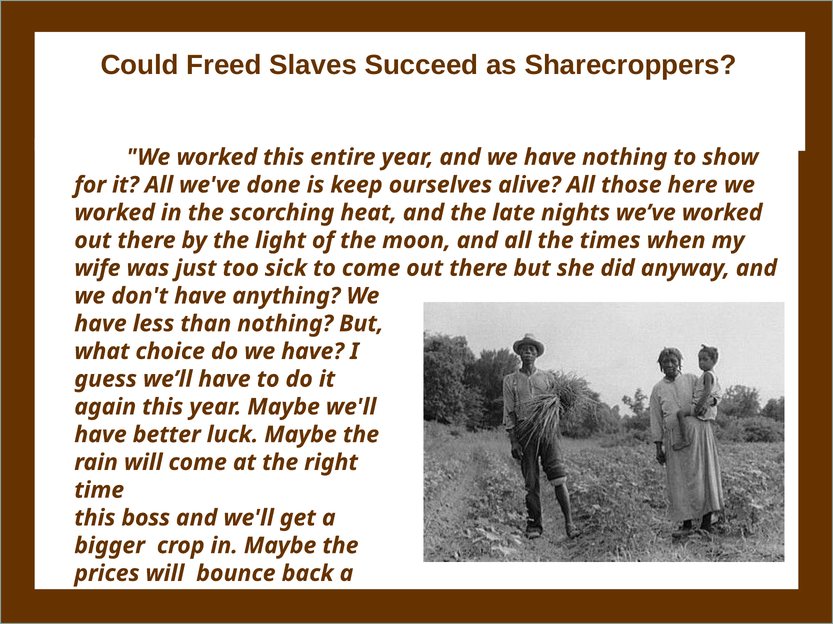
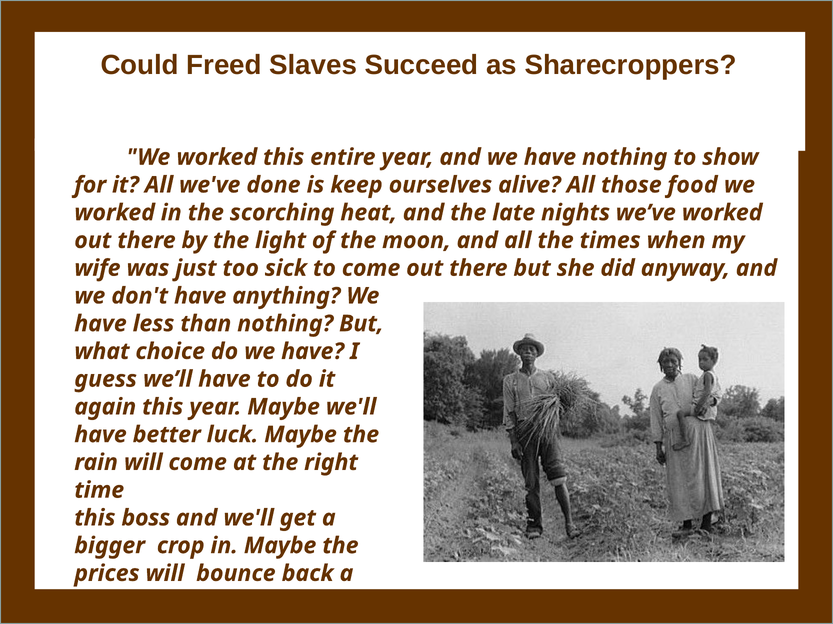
here: here -> food
